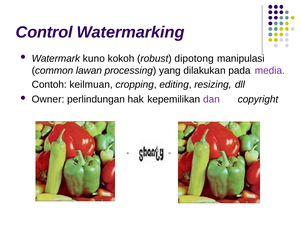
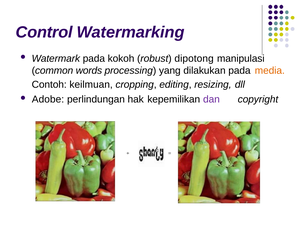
Watermark kuno: kuno -> pada
lawan: lawan -> words
media colour: purple -> orange
Owner: Owner -> Adobe
